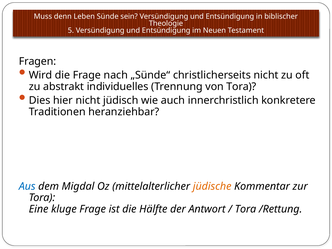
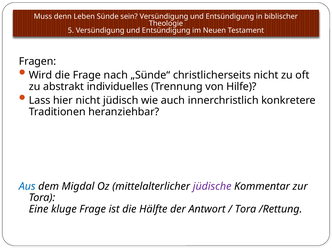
von Tora: Tora -> Hilfe
Dies: Dies -> Lass
jüdische colour: orange -> purple
